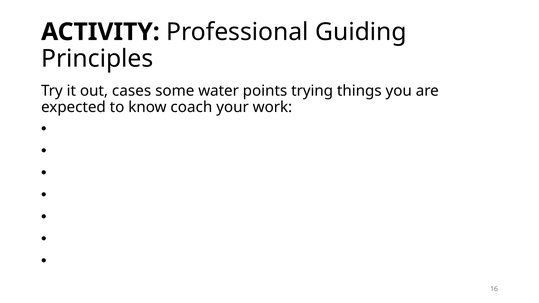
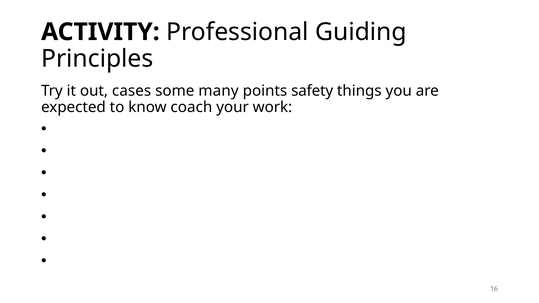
water: water -> many
trying: trying -> safety
